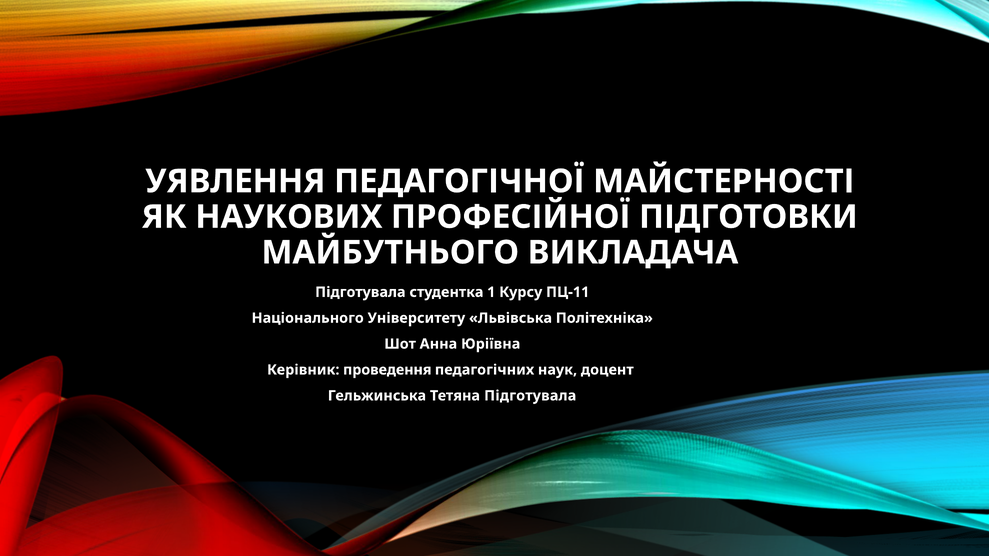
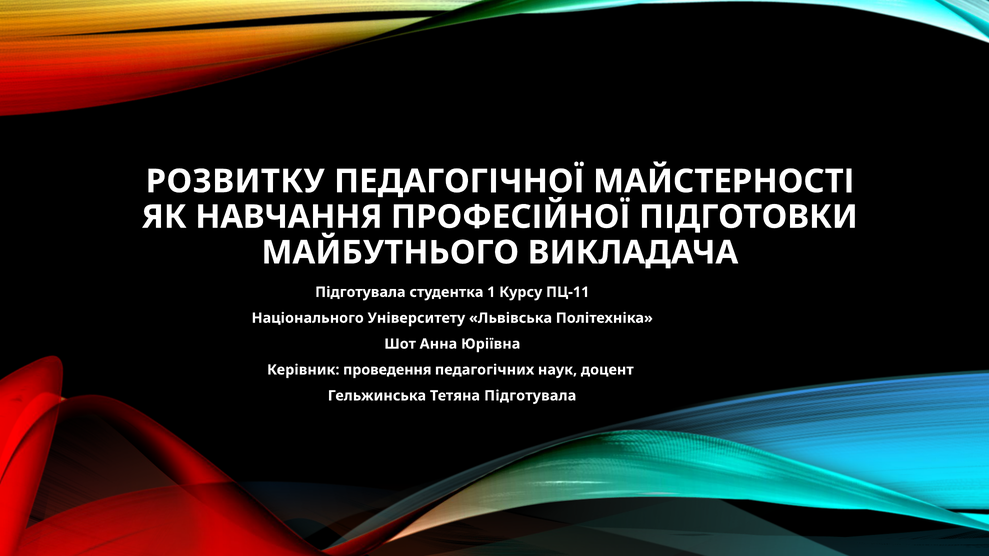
УЯВЛЕННЯ: УЯВЛЕННЯ -> РОЗВИТКУ
НАУКОВИХ: НАУКОВИХ -> НАВЧАННЯ
